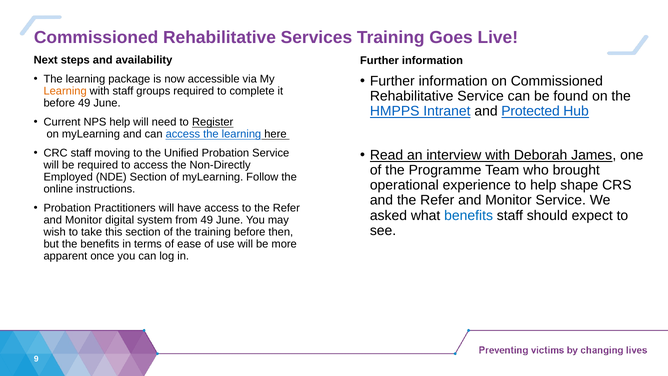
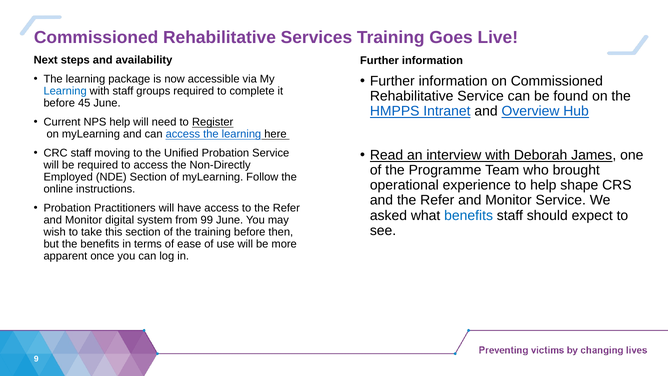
Learning at (65, 91) colour: orange -> blue
before 49: 49 -> 45
Protected: Protected -> Overview
from 49: 49 -> 99
